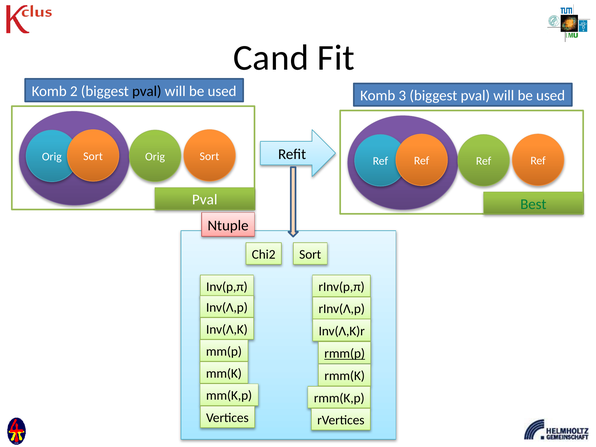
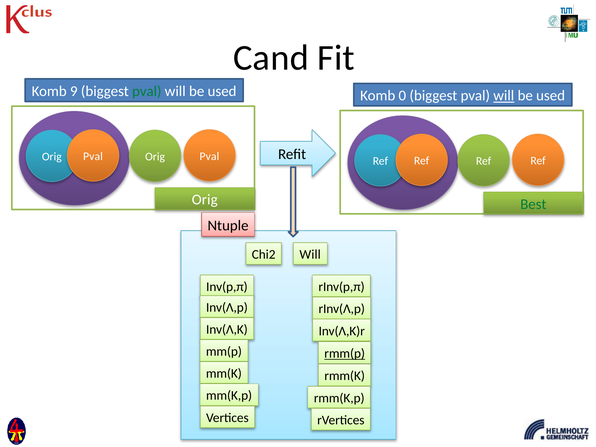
2: 2 -> 9
pval at (147, 91) colour: black -> green
3: 3 -> 0
will at (504, 96) underline: none -> present
Sort at (93, 156): Sort -> Pval
Sort at (209, 156): Sort -> Pval
Pval at (205, 200): Pval -> Orig
Chi2 Sort: Sort -> Will
